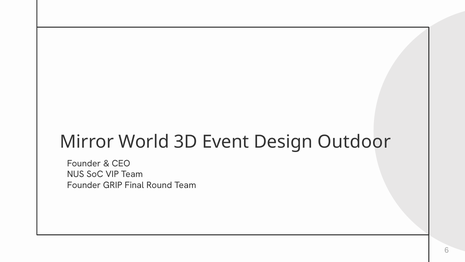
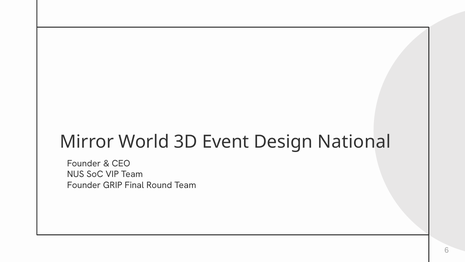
Outdoor: Outdoor -> National
